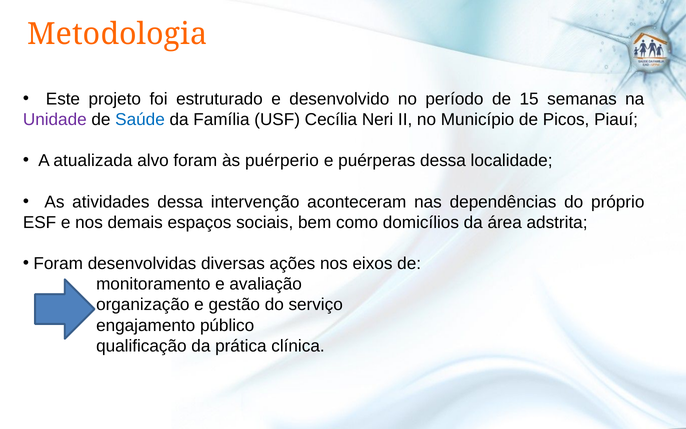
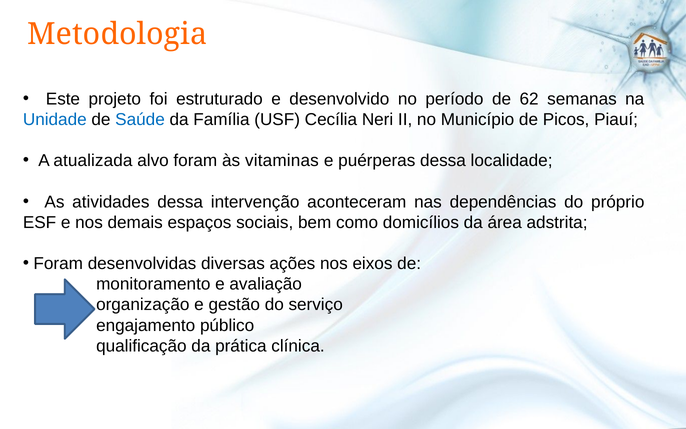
15: 15 -> 62
Unidade colour: purple -> blue
puérperio: puérperio -> vitaminas
